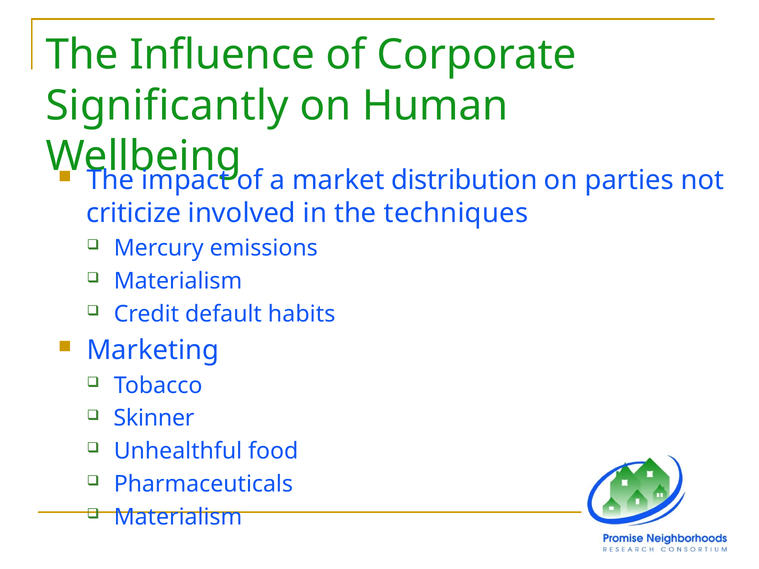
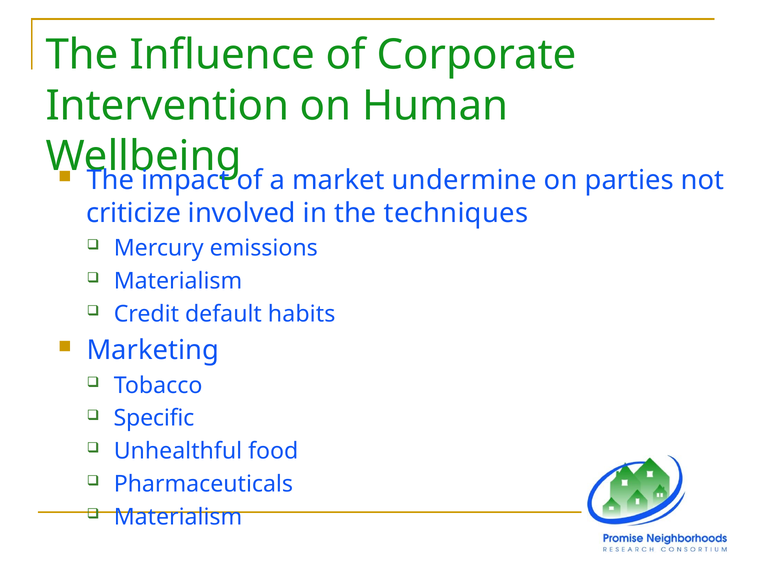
Significantly: Significantly -> Intervention
distribution: distribution -> undermine
Skinner: Skinner -> Specific
